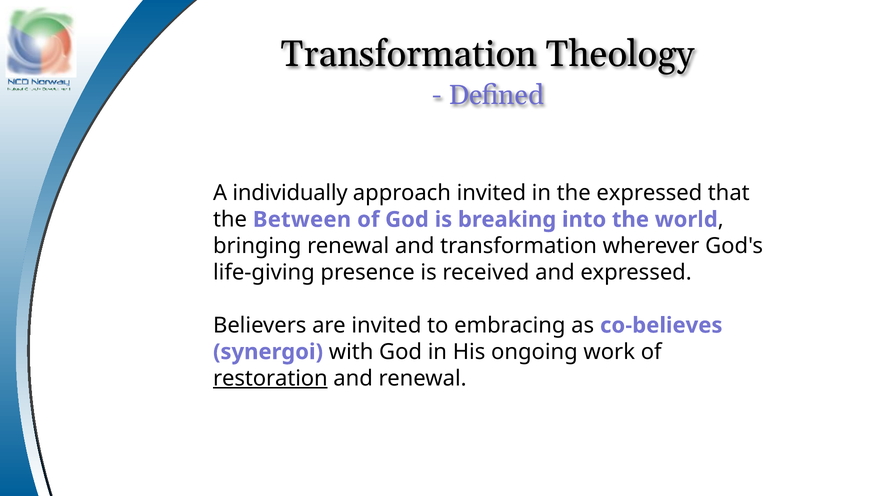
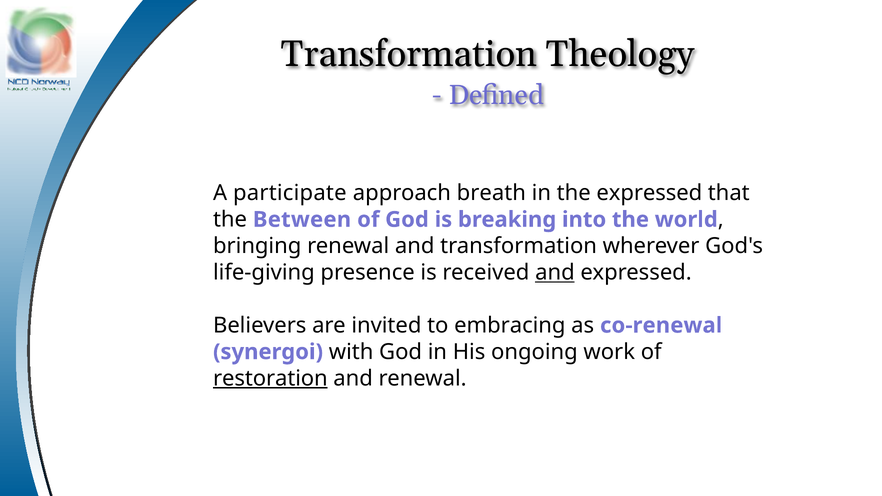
individually: individually -> participate
approach invited: invited -> breath
and at (555, 273) underline: none -> present
co-believes: co-believes -> co-renewal
